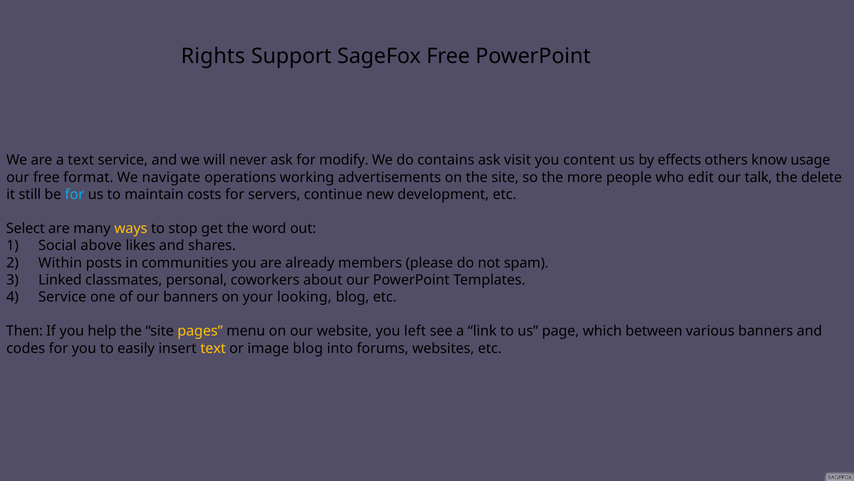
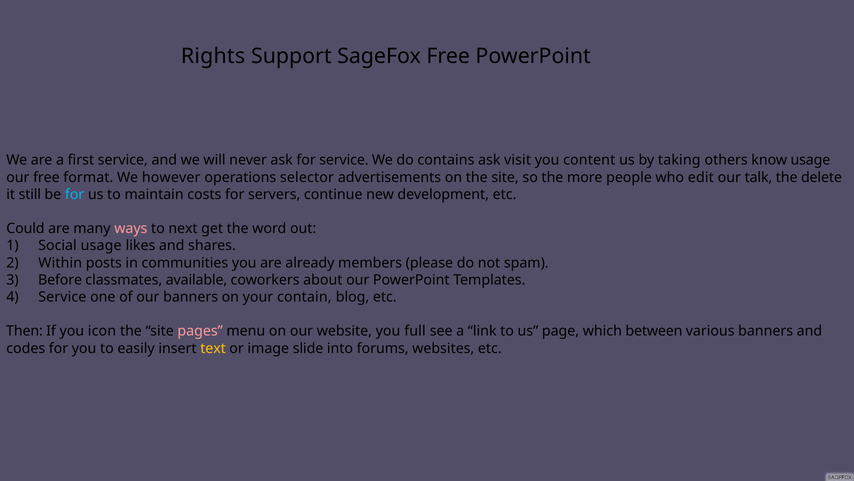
a text: text -> first
for modify: modify -> service
effects: effects -> taking
navigate: navigate -> however
working: working -> selector
Select: Select -> Could
ways colour: yellow -> pink
stop: stop -> next
Social above: above -> usage
Linked: Linked -> Before
personal: personal -> available
looking: looking -> contain
help: help -> icon
pages colour: yellow -> pink
left: left -> full
image blog: blog -> slide
